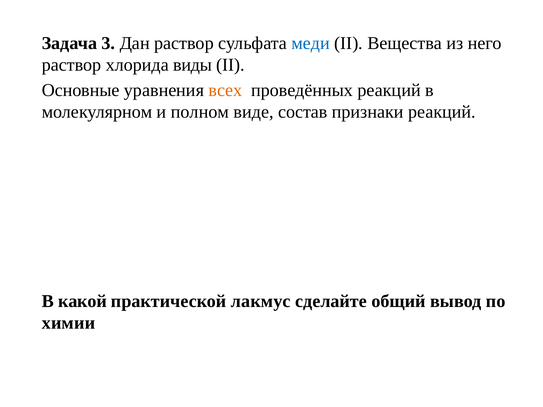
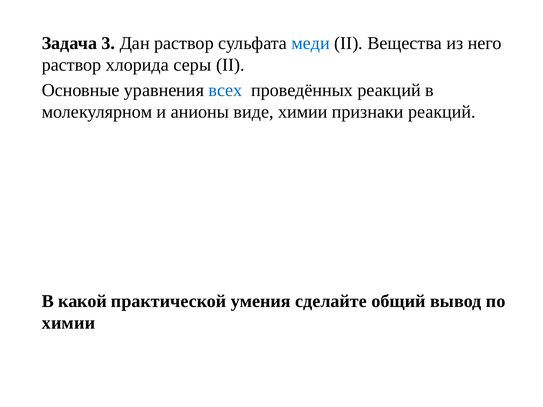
виды: виды -> серы
всех colour: orange -> blue
полном: полном -> анионы
виде состав: состав -> химии
лакмус: лакмус -> умения
